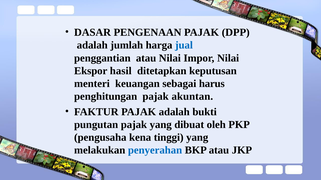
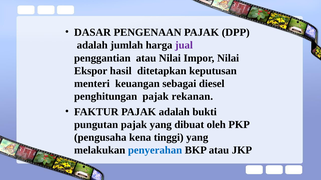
jual colour: blue -> purple
harus: harus -> diesel
akuntan: akuntan -> rekanan
